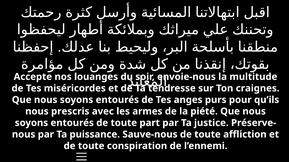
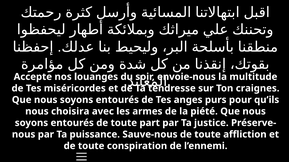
prescris: prescris -> choisira
